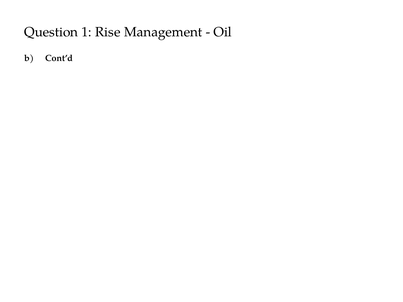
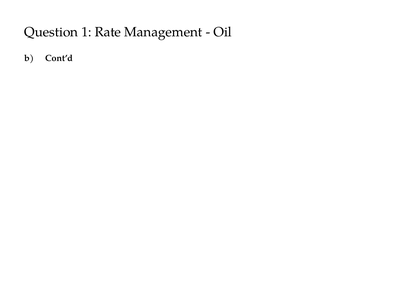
Rise: Rise -> Rate
